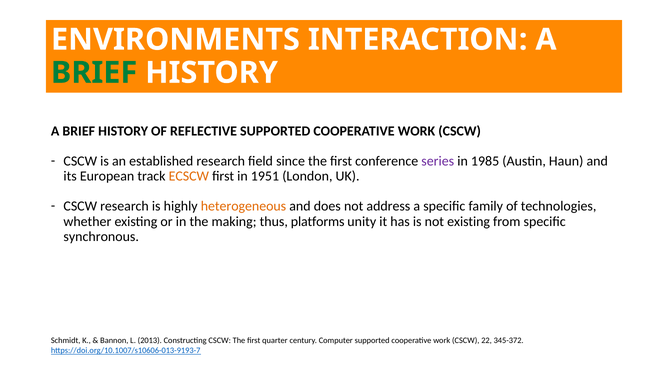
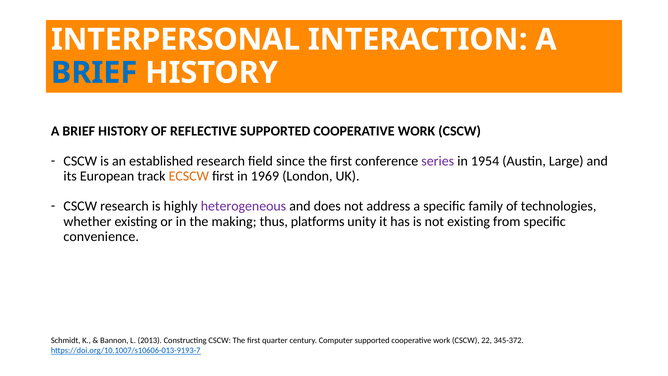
ENVIRONMENTS: ENVIRONMENTS -> INTERPERSONAL
BRIEF at (94, 73) colour: green -> blue
1985: 1985 -> 1954
Haun: Haun -> Large
1951: 1951 -> 1969
heterogeneous colour: orange -> purple
synchronous: synchronous -> convenience
